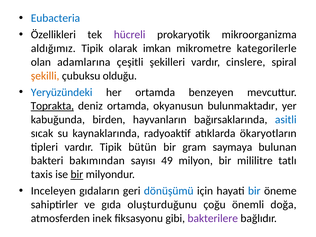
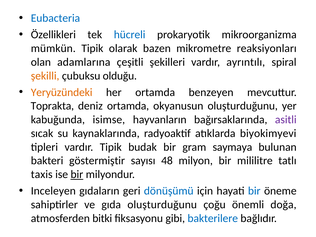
hücreli colour: purple -> blue
aldığımız: aldığımız -> mümkün
imkan: imkan -> bazen
kategorilerle: kategorilerle -> reaksiyonları
cinslere: cinslere -> ayrıntılı
Yeryüzündeki colour: blue -> orange
Toprakta underline: present -> none
okyanusun bulunmaktadır: bulunmaktadır -> oluşturduğunu
birden: birden -> isimse
asitli colour: blue -> purple
ökaryotların: ökaryotların -> biyokimyevi
bütün: bütün -> budak
bakımından: bakımından -> göstermiştir
49: 49 -> 48
inek: inek -> bitki
bakterilere colour: purple -> blue
